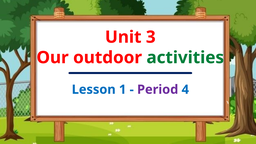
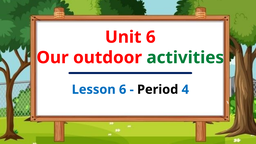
Unit 3: 3 -> 6
Lesson 1: 1 -> 6
Period colour: purple -> black
